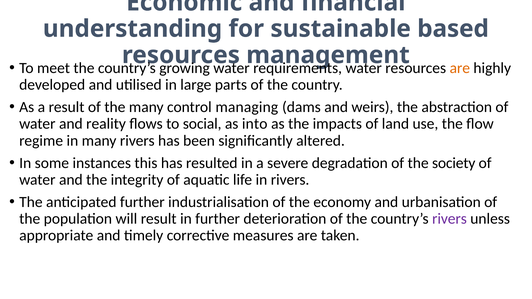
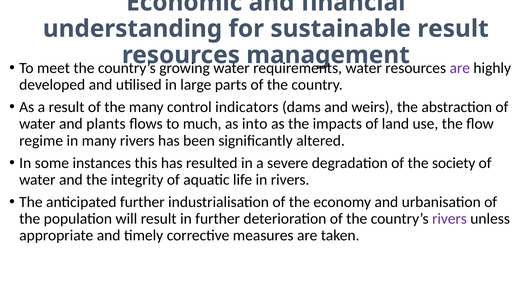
sustainable based: based -> result
are at (460, 68) colour: orange -> purple
managing: managing -> indicators
reality: reality -> plants
social: social -> much
